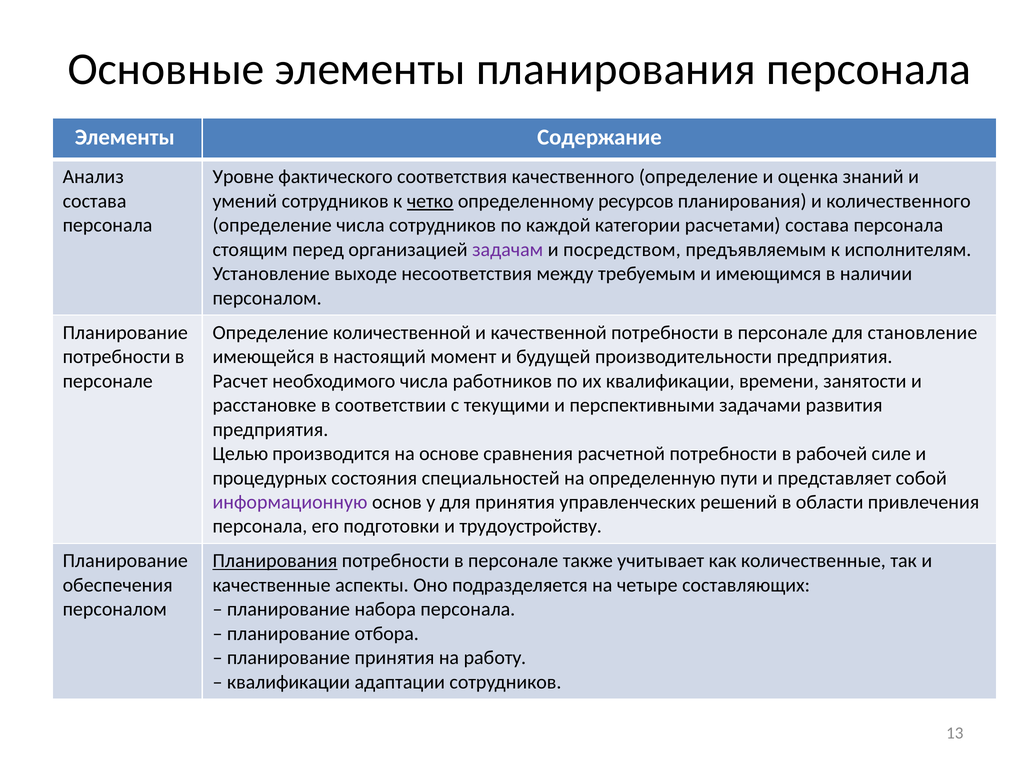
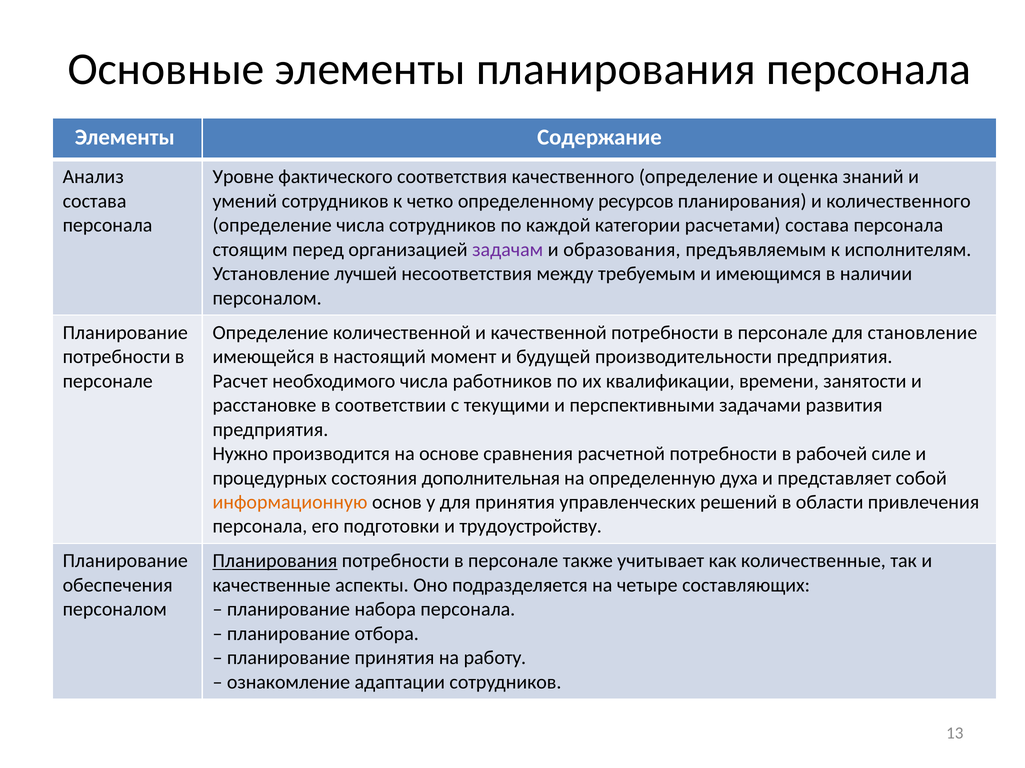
четко underline: present -> none
посредством: посредством -> образования
выходе: выходе -> лучшей
Целью: Целью -> Нужно
специальностей: специальностей -> дополнительная
пути: пути -> духа
информационную colour: purple -> orange
квалификации at (289, 683): квалификации -> ознакомление
